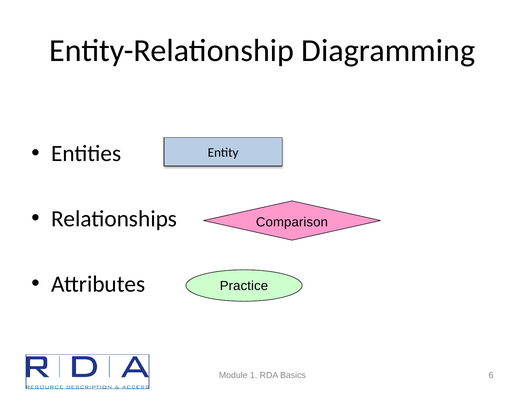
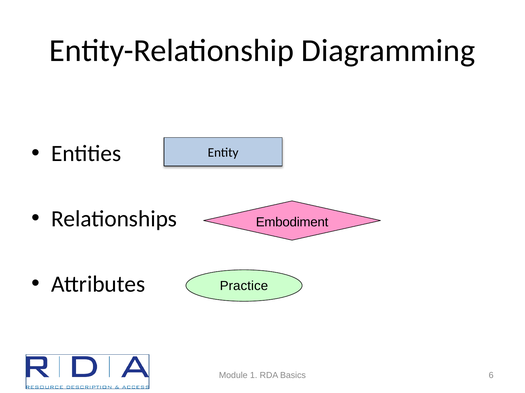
Comparison: Comparison -> Embodiment
